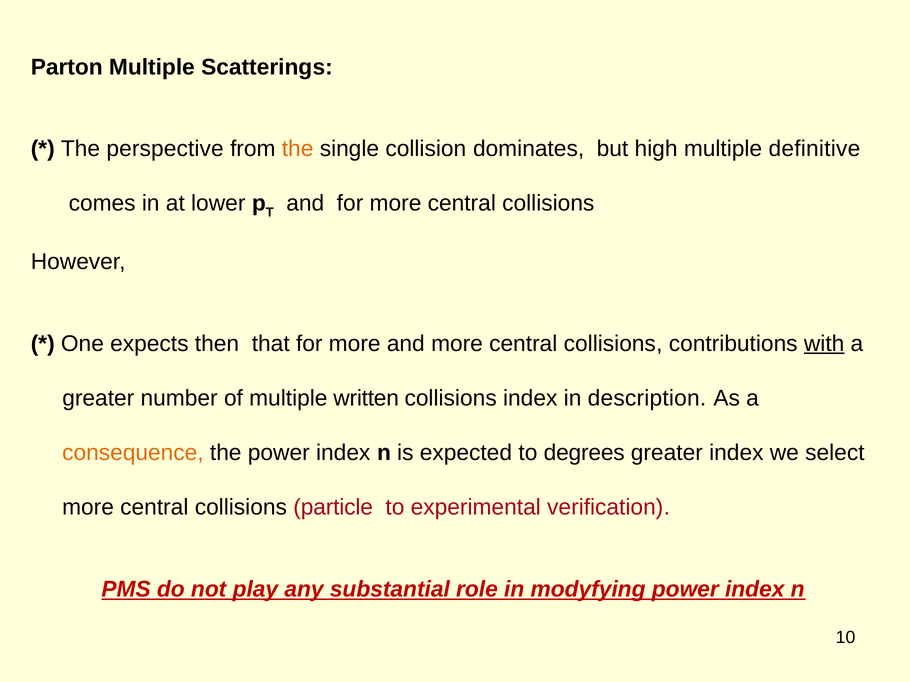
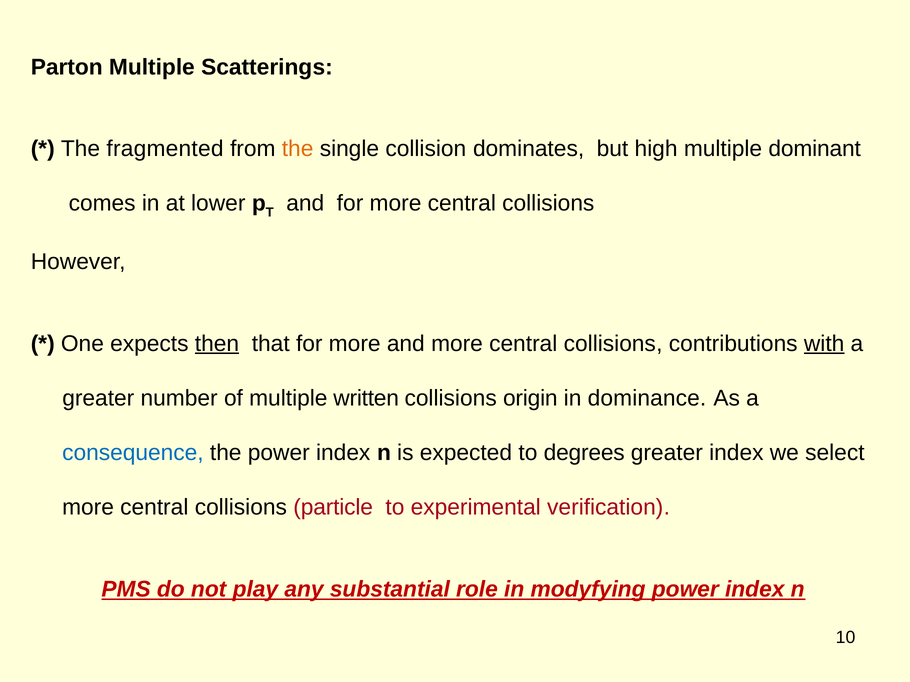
perspective: perspective -> fragmented
definitive: definitive -> dominant
then underline: none -> present
collisions index: index -> origin
description: description -> dominance
consequence colour: orange -> blue
